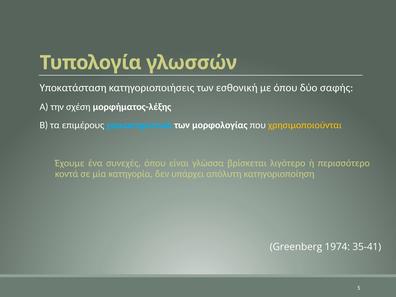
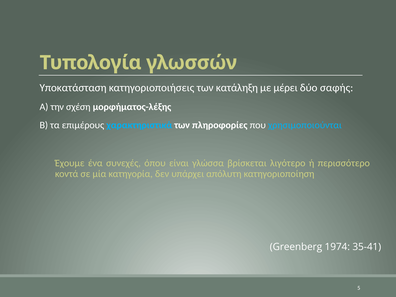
εσθονική: εσθονική -> κατάληξη
με όπου: όπου -> μέρει
μορφολογίας: μορφολογίας -> πληροφορίες
χρησιμοποιούνται colour: yellow -> light blue
